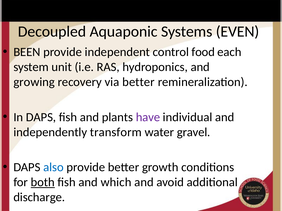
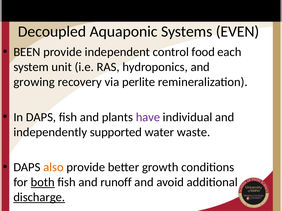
via better: better -> perlite
transform: transform -> supported
gravel: gravel -> waste
also colour: blue -> orange
which: which -> runoff
discharge underline: none -> present
